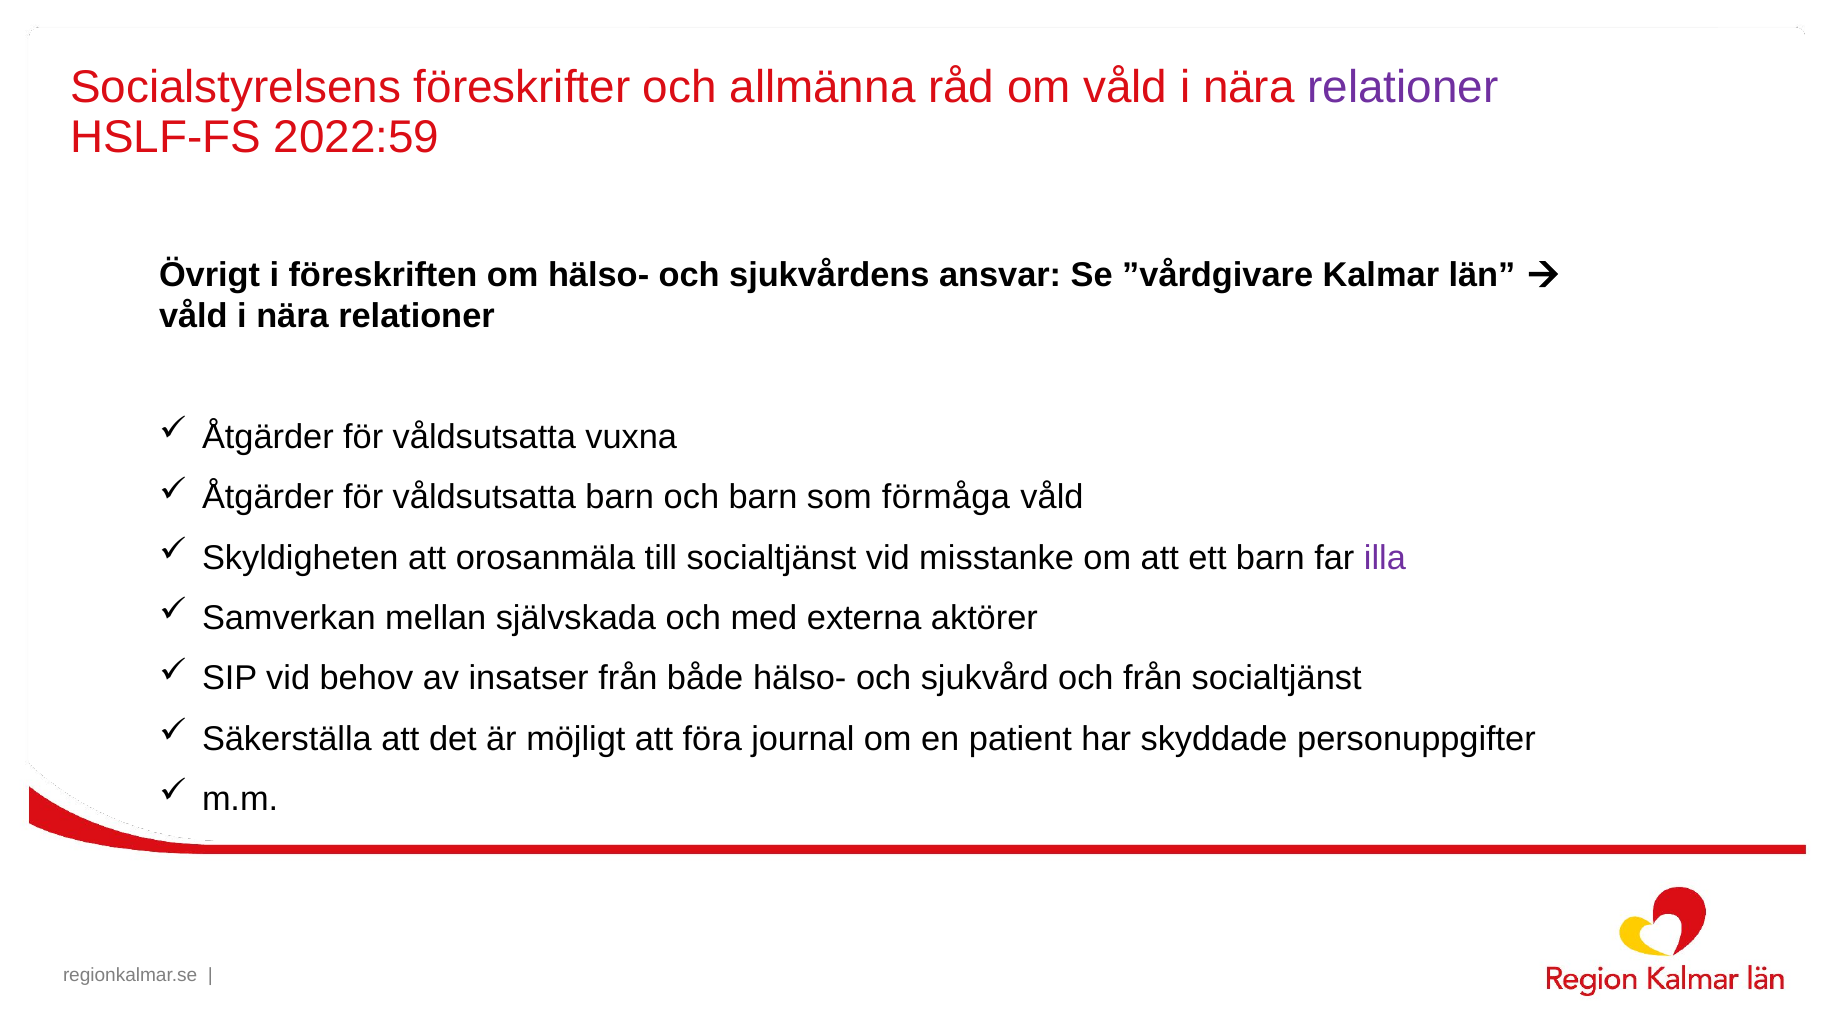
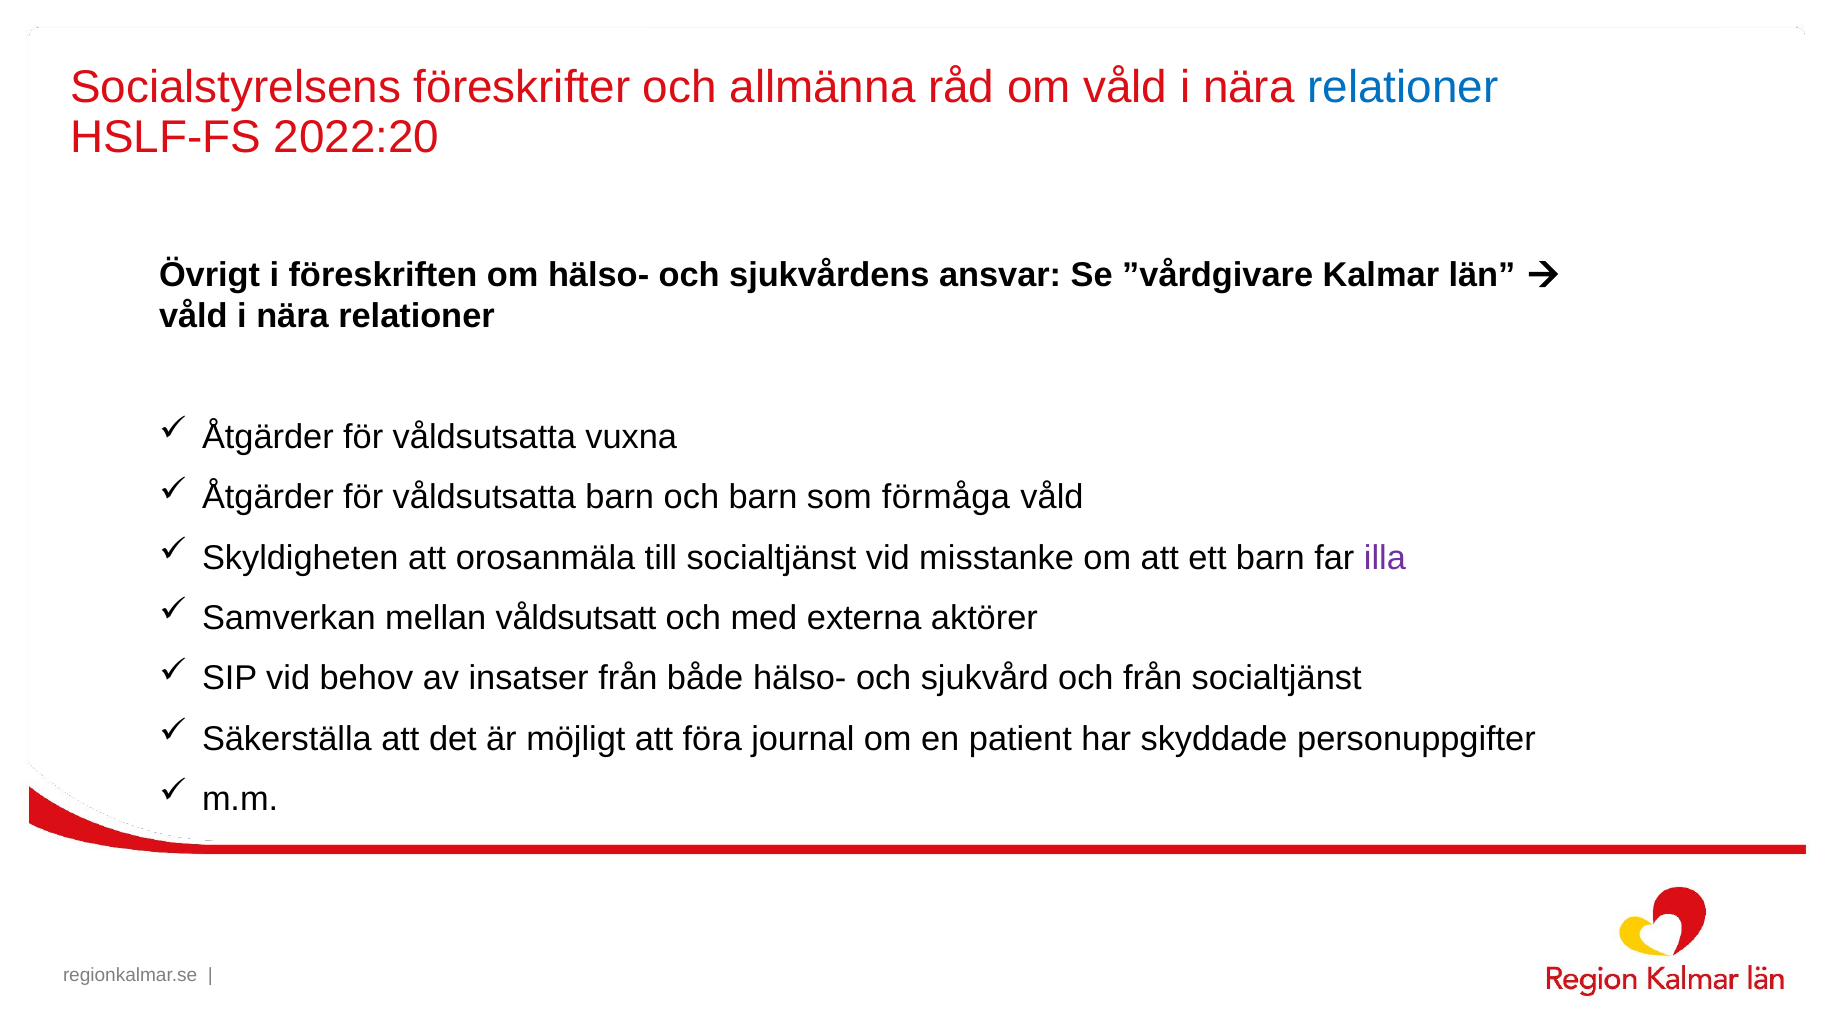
relationer at (1403, 88) colour: purple -> blue
2022:59: 2022:59 -> 2022:20
självskada: självskada -> våldsutsatt
